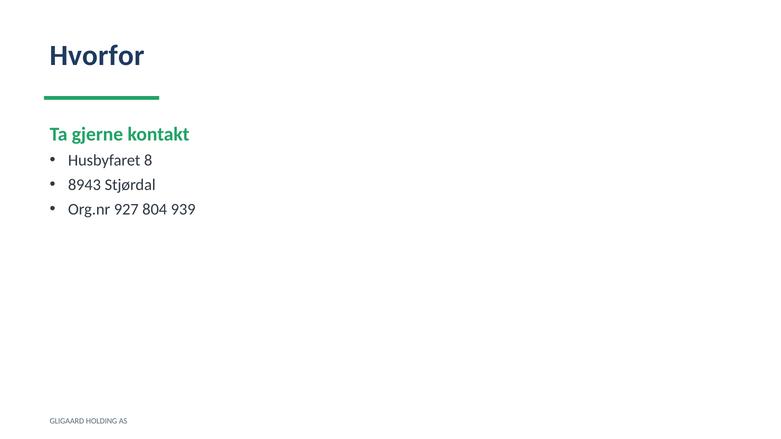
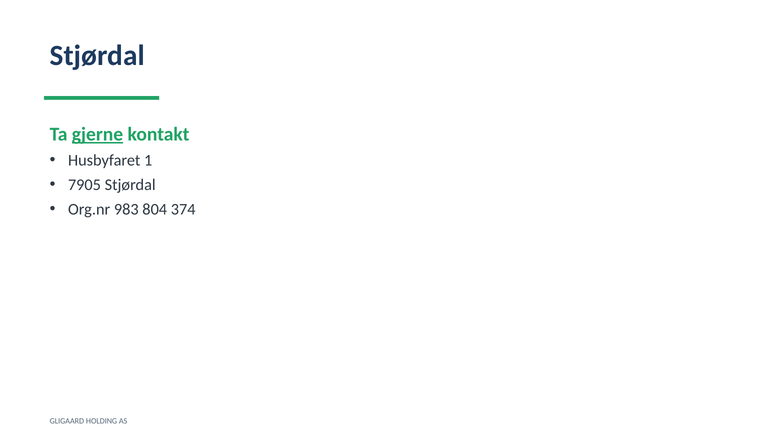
Hvorfor at (97, 56): Hvorfor -> Stjørdal
gjerne underline: none -> present
8: 8 -> 1
8943: 8943 -> 7905
927: 927 -> 983
939: 939 -> 374
